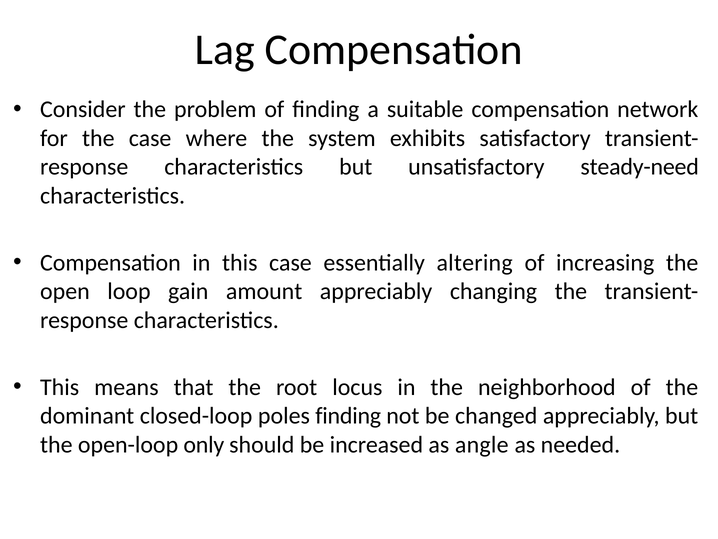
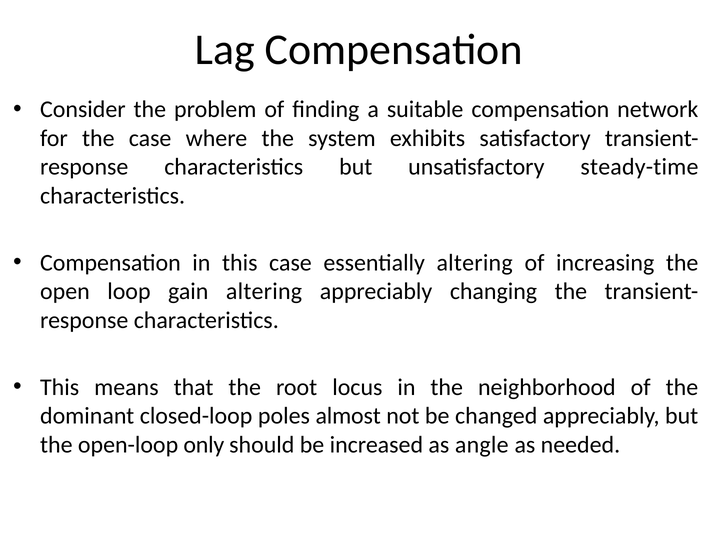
steady-need: steady-need -> steady-time
gain amount: amount -> altering
poles finding: finding -> almost
